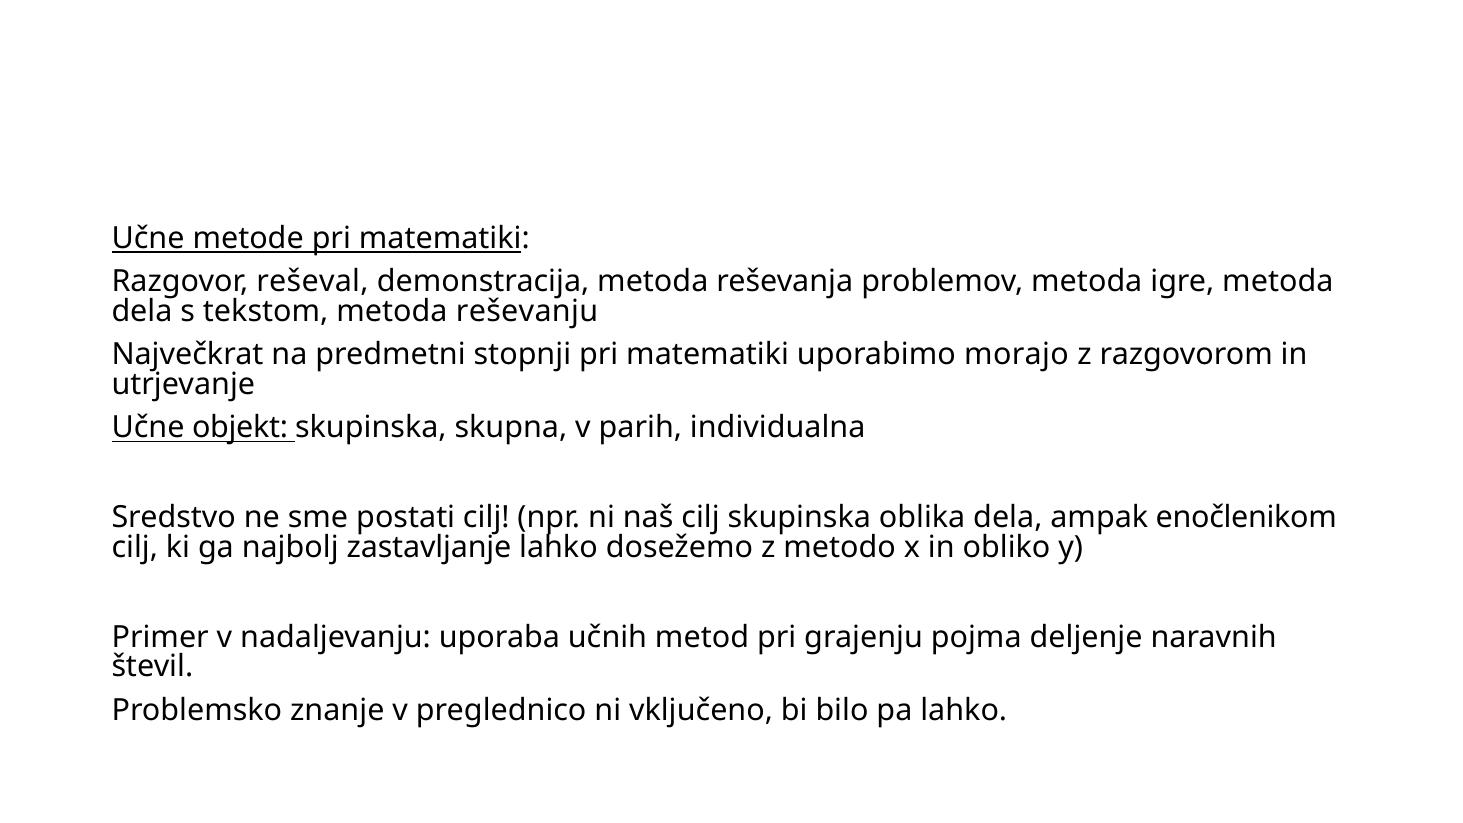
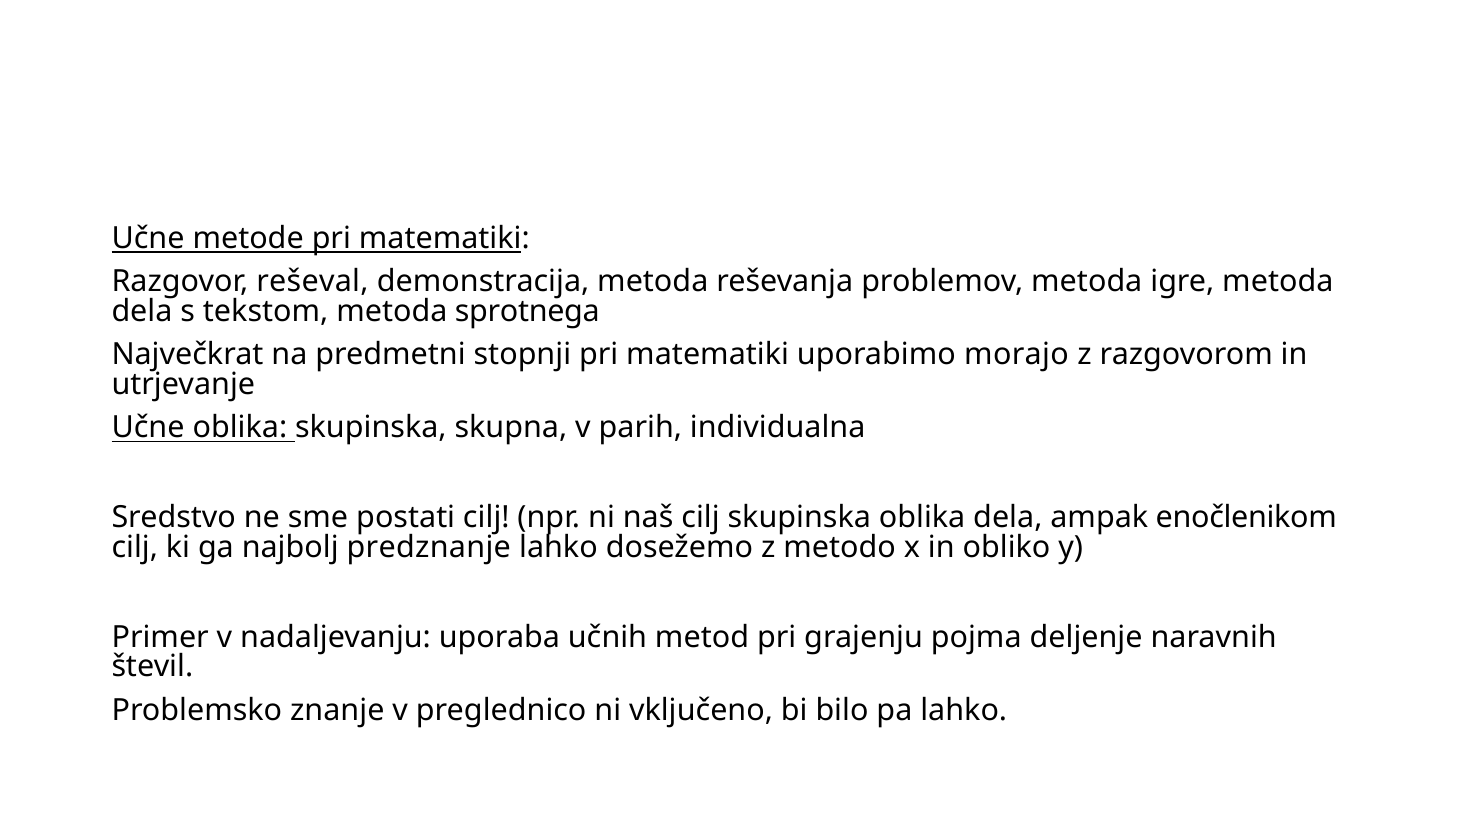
reševanju: reševanju -> sprotnega
Učne objekt: objekt -> oblika
zastavljanje: zastavljanje -> predznanje
